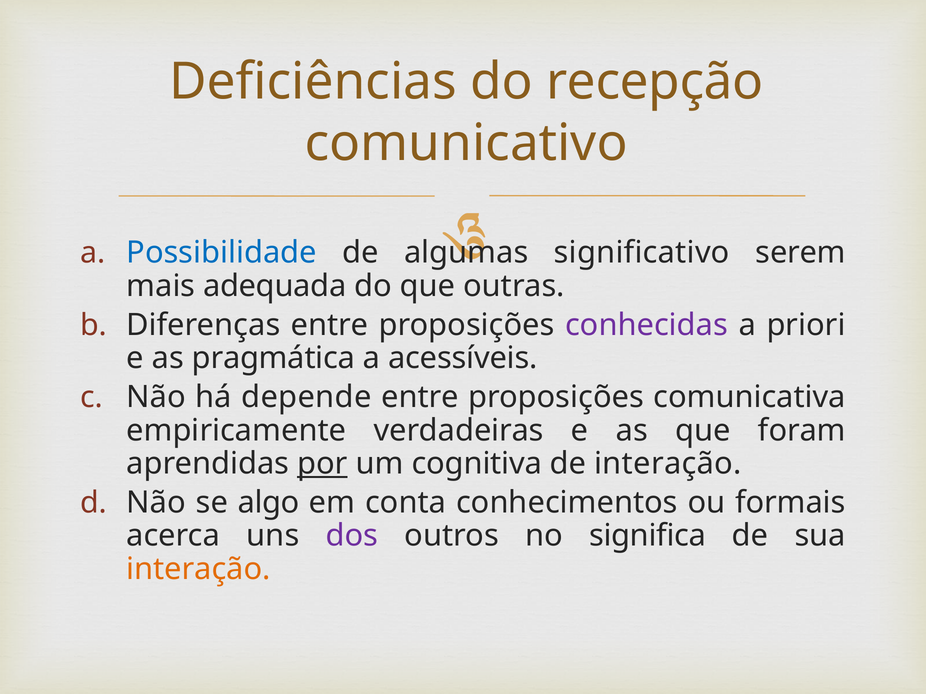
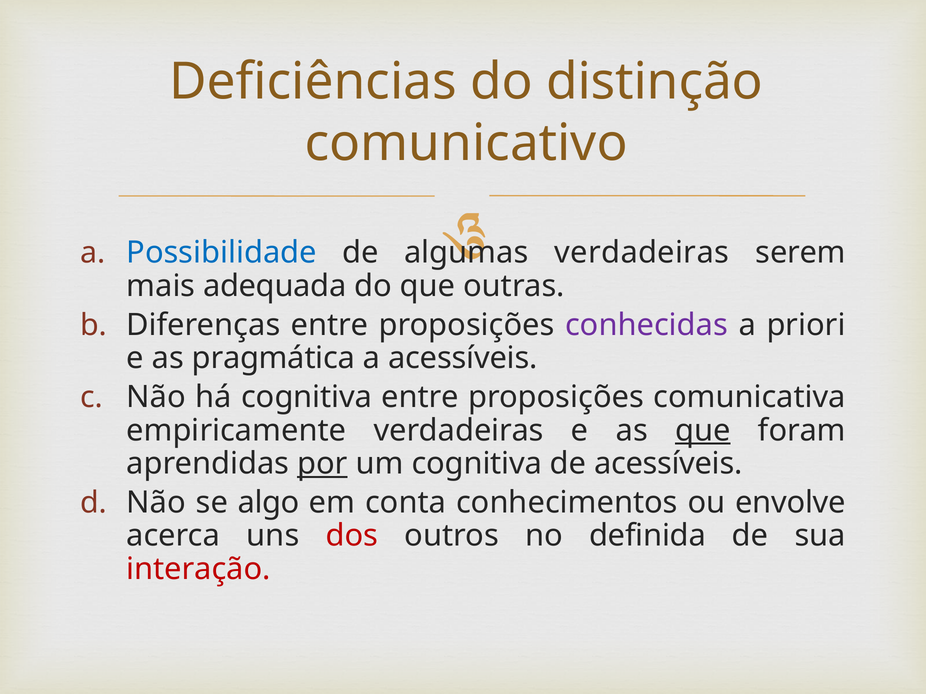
recepção: recepção -> distinção
significativo at (642, 253): significativo -> verdadeiras
há depende: depende -> cognitiva
que at (703, 431) underline: none -> present
de interação: interação -> acessíveis
formais: formais -> envolve
dos colour: purple -> red
significa: significa -> definida
interação at (198, 570) colour: orange -> red
